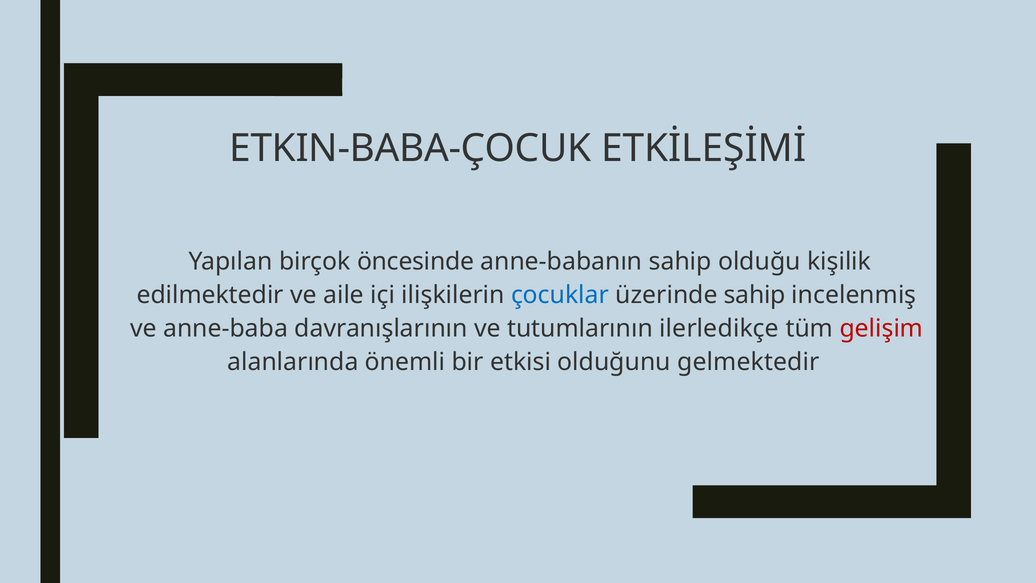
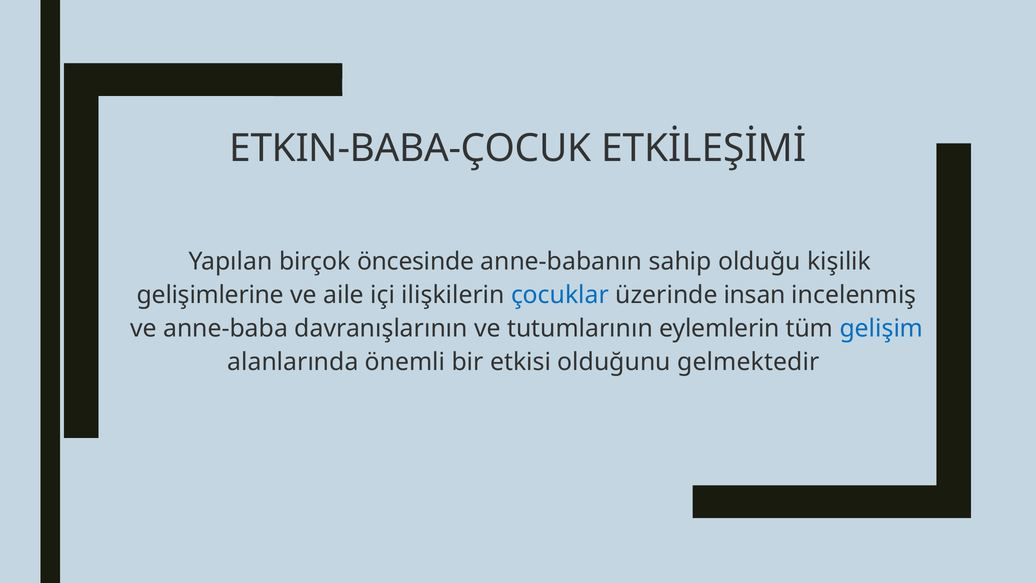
edilmektedir: edilmektedir -> gelişimlerine
üzerinde sahip: sahip -> insan
ilerledikçe: ilerledikçe -> eylemlerin
gelişim colour: red -> blue
